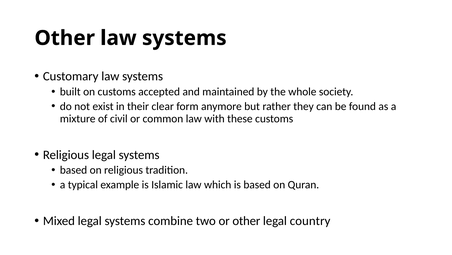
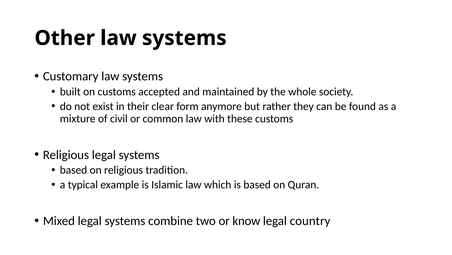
or other: other -> know
